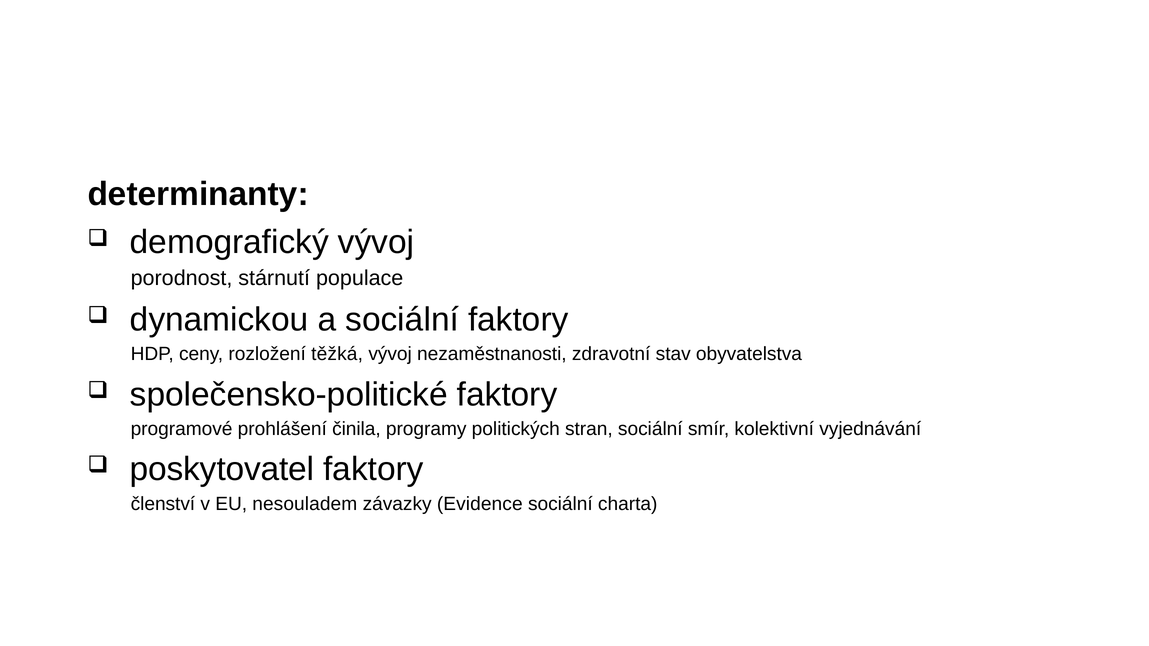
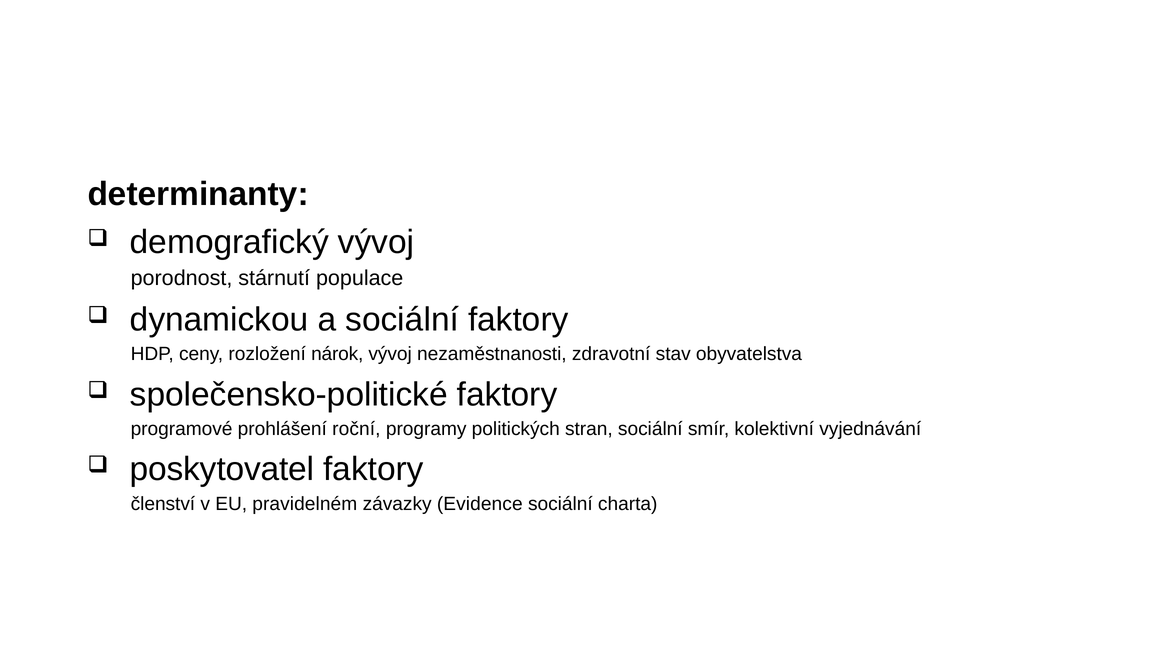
těžká: těžká -> nárok
činila: činila -> roční
nesouladem: nesouladem -> pravidelném
